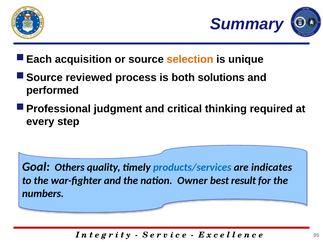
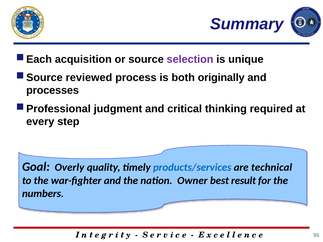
selection colour: orange -> purple
solutions: solutions -> originally
performed: performed -> processes
Others: Others -> Overly
indicates: indicates -> technical
